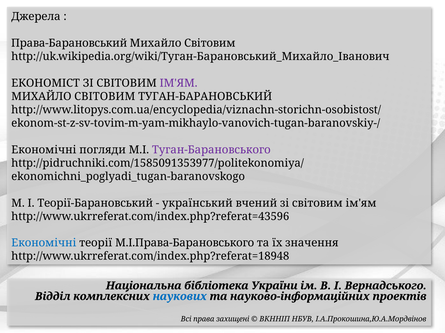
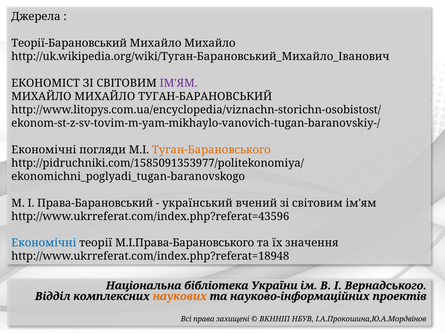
Права-Барановський: Права-Барановський -> Теорії-Барановський
Світовим at (210, 43): Світовим -> Михайло
СВІТОВИМ at (105, 97): СВІТОВИМ -> МИХАЙЛО
Туган-Барановського colour: purple -> orange
Теорії-Барановський: Теорії-Барановський -> Права-Барановський
наукових colour: blue -> orange
